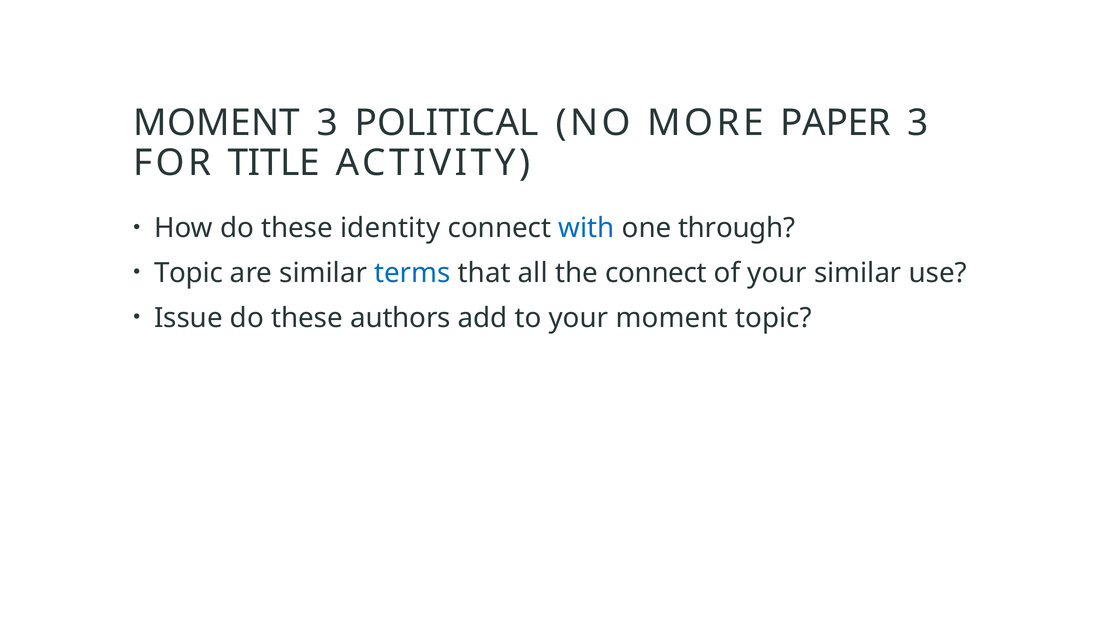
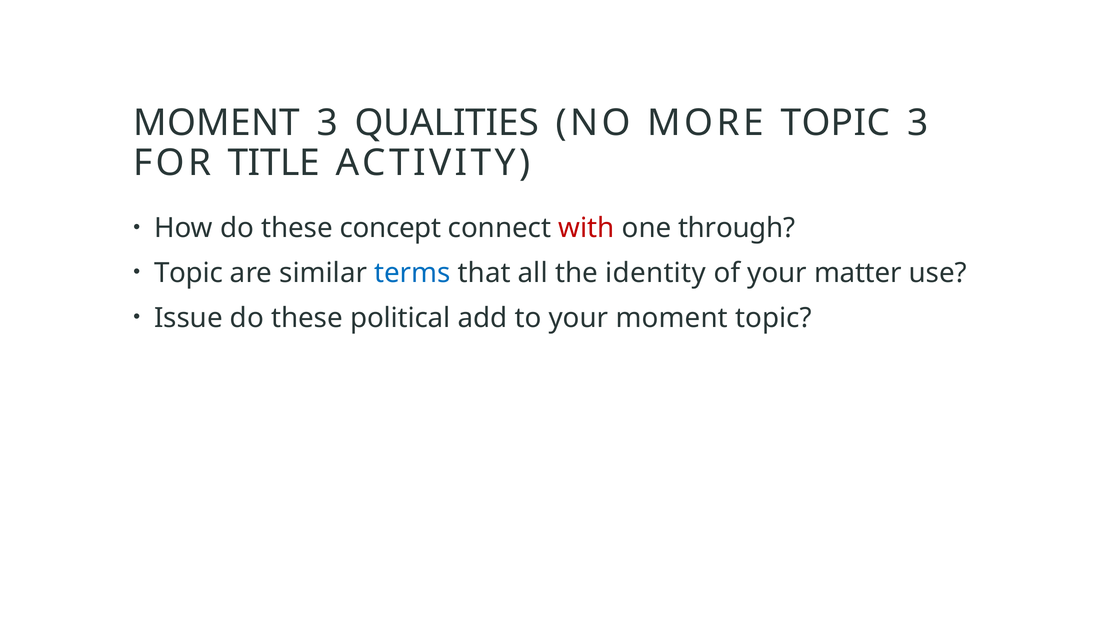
POLITICAL: POLITICAL -> QUALITIES
MORE PAPER: PAPER -> TOPIC
identity: identity -> concept
with colour: blue -> red
the connect: connect -> identity
your similar: similar -> matter
authors: authors -> political
